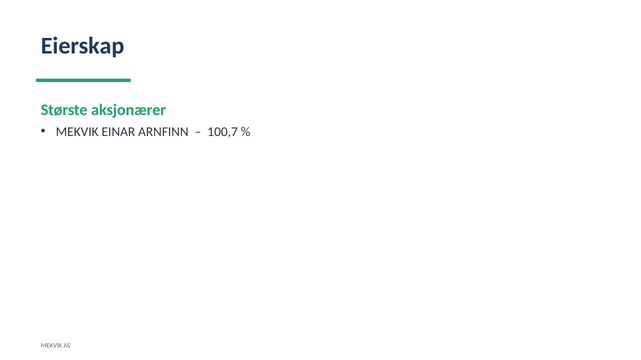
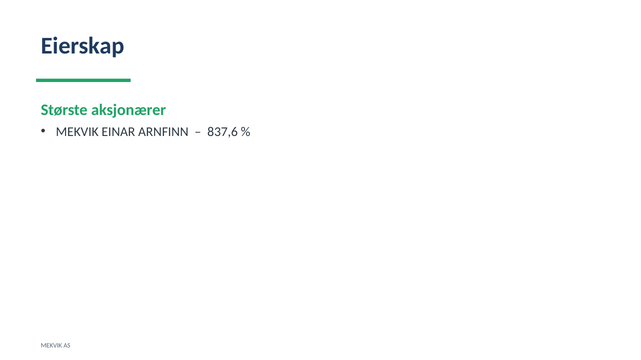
100,7: 100,7 -> 837,6
